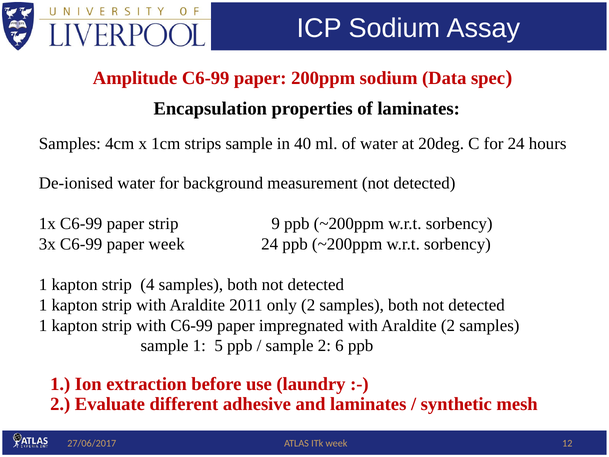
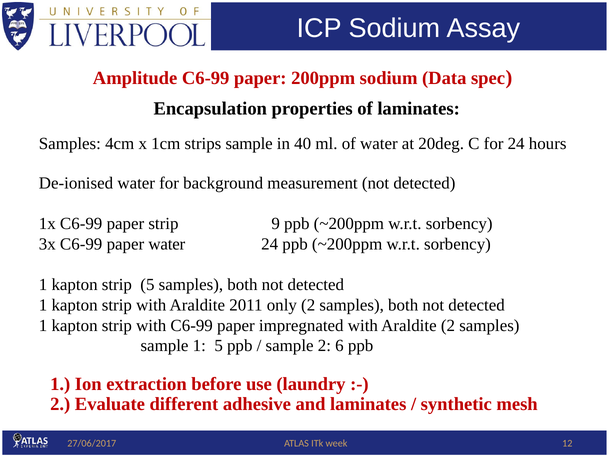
paper week: week -> water
strip 4: 4 -> 5
